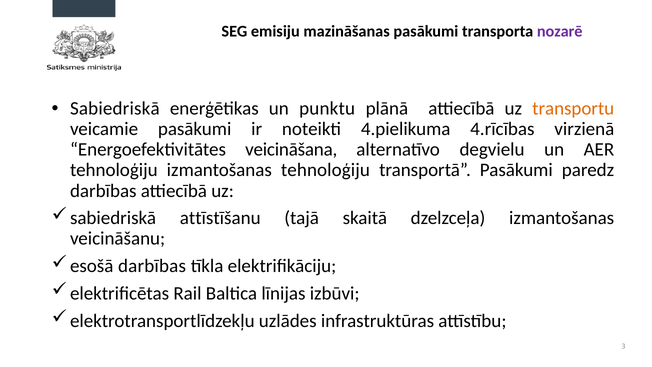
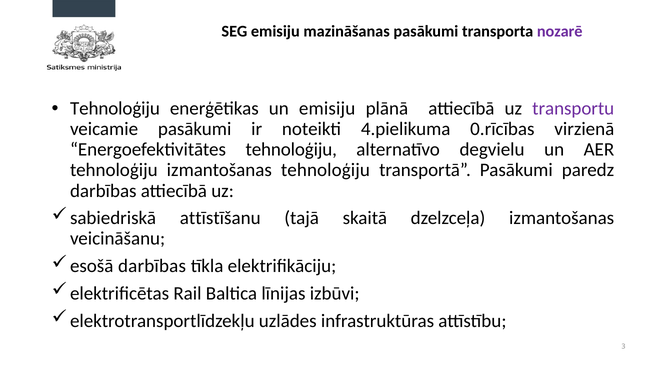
Sabiedriskā at (115, 108): Sabiedriskā -> Tehnoloģiju
un punktu: punktu -> emisiju
transportu colour: orange -> purple
4.rīcības: 4.rīcības -> 0.rīcības
Energoefektivitātes veicināšana: veicināšana -> tehnoloģiju
